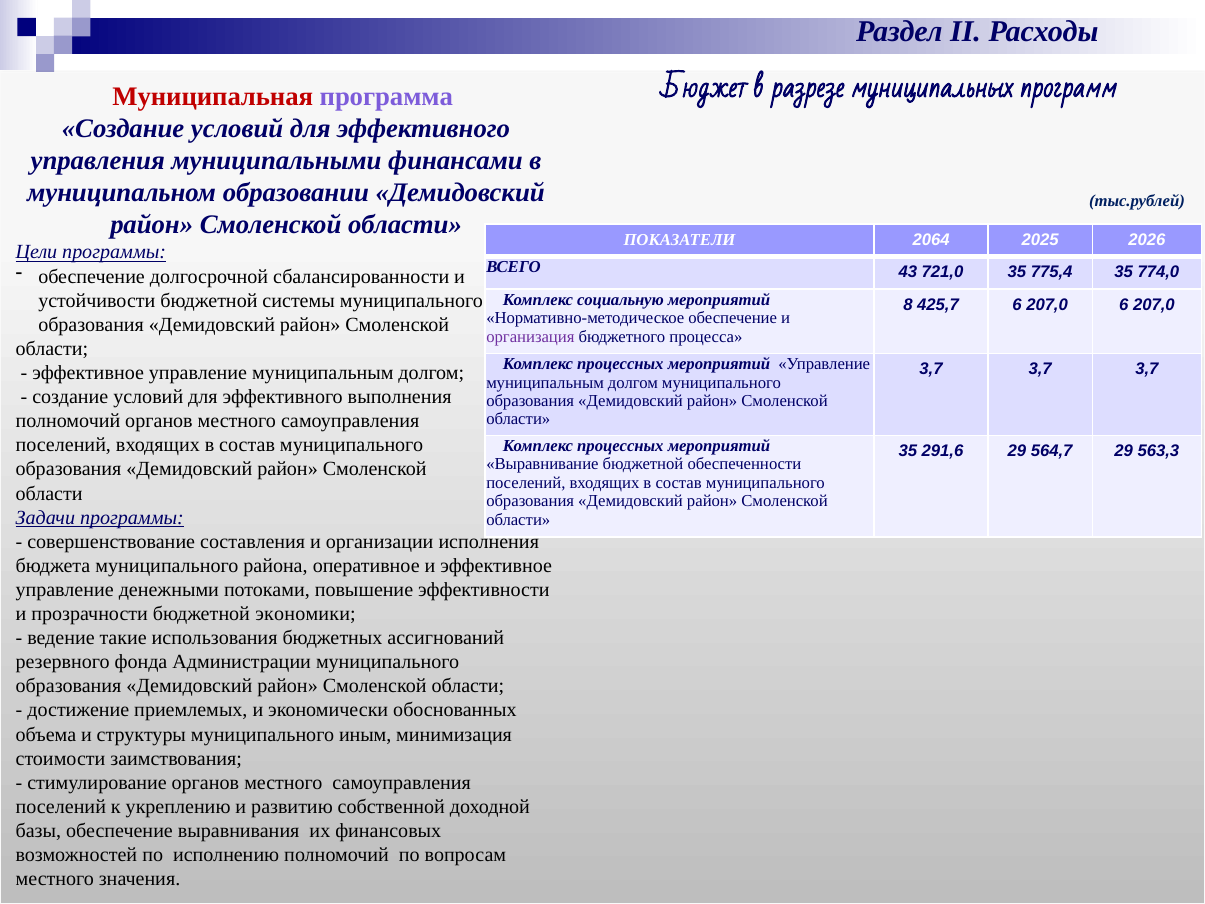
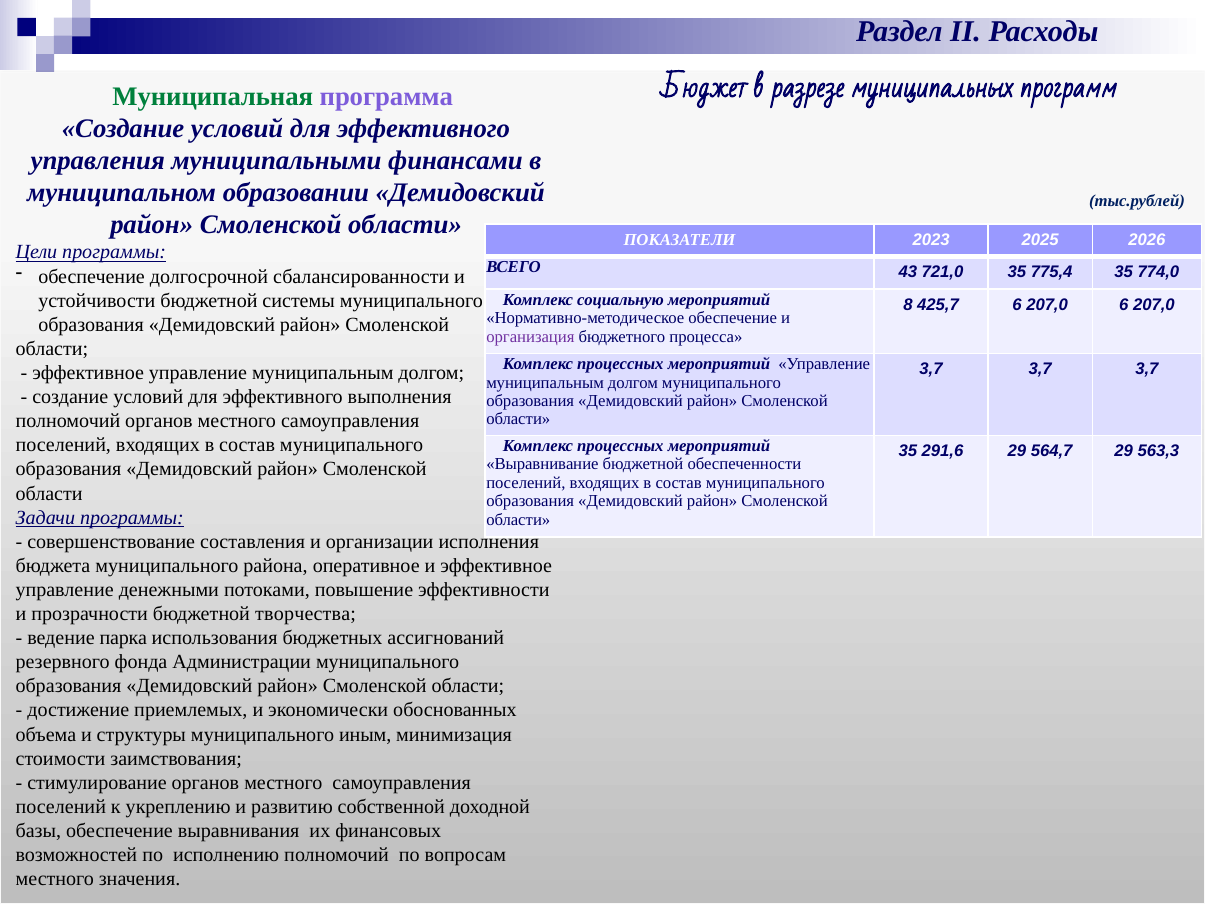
Муниципальная colour: red -> green
2064: 2064 -> 2023
экономики: экономики -> творчества
такие: такие -> парка
